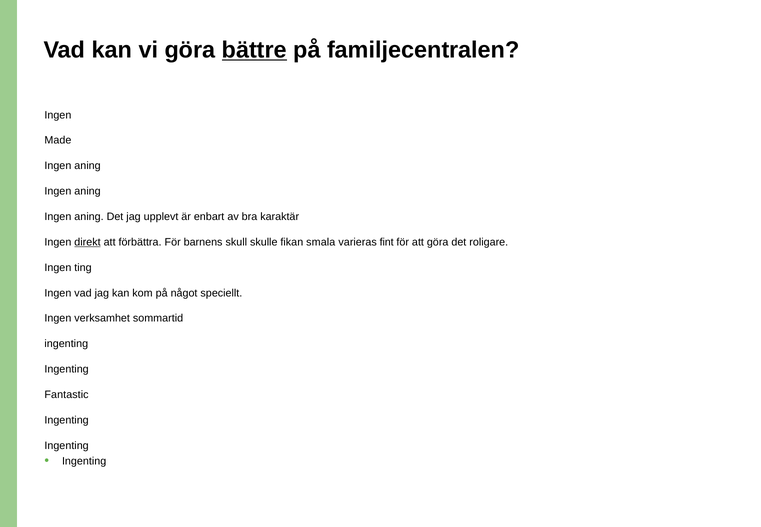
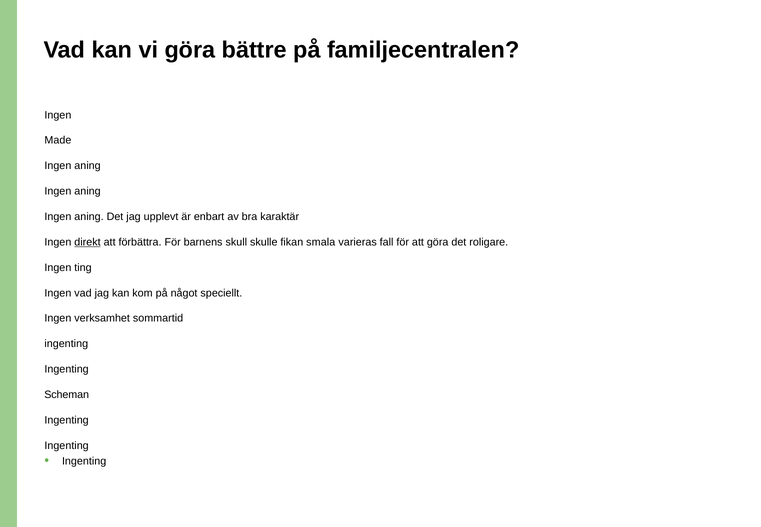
bättre underline: present -> none
fint: fint -> fall
Fantastic: Fantastic -> Scheman
